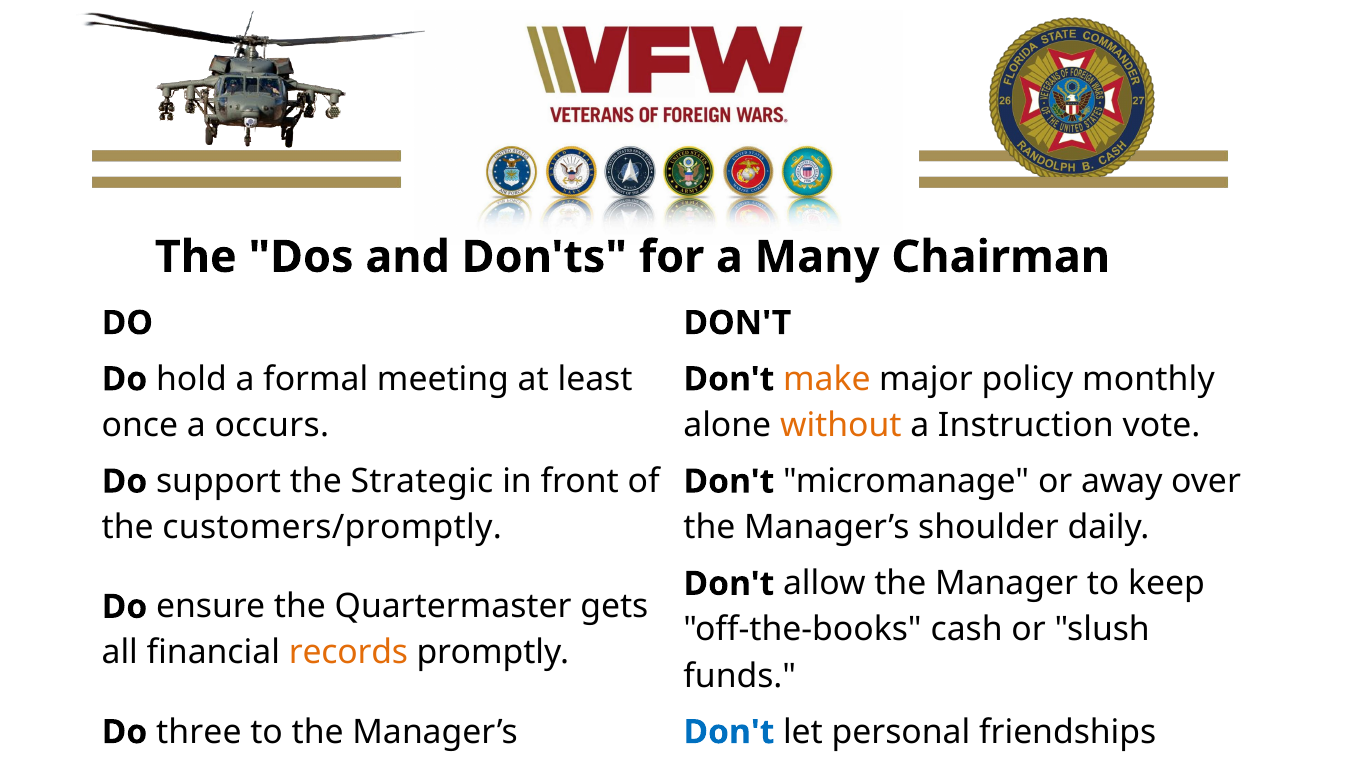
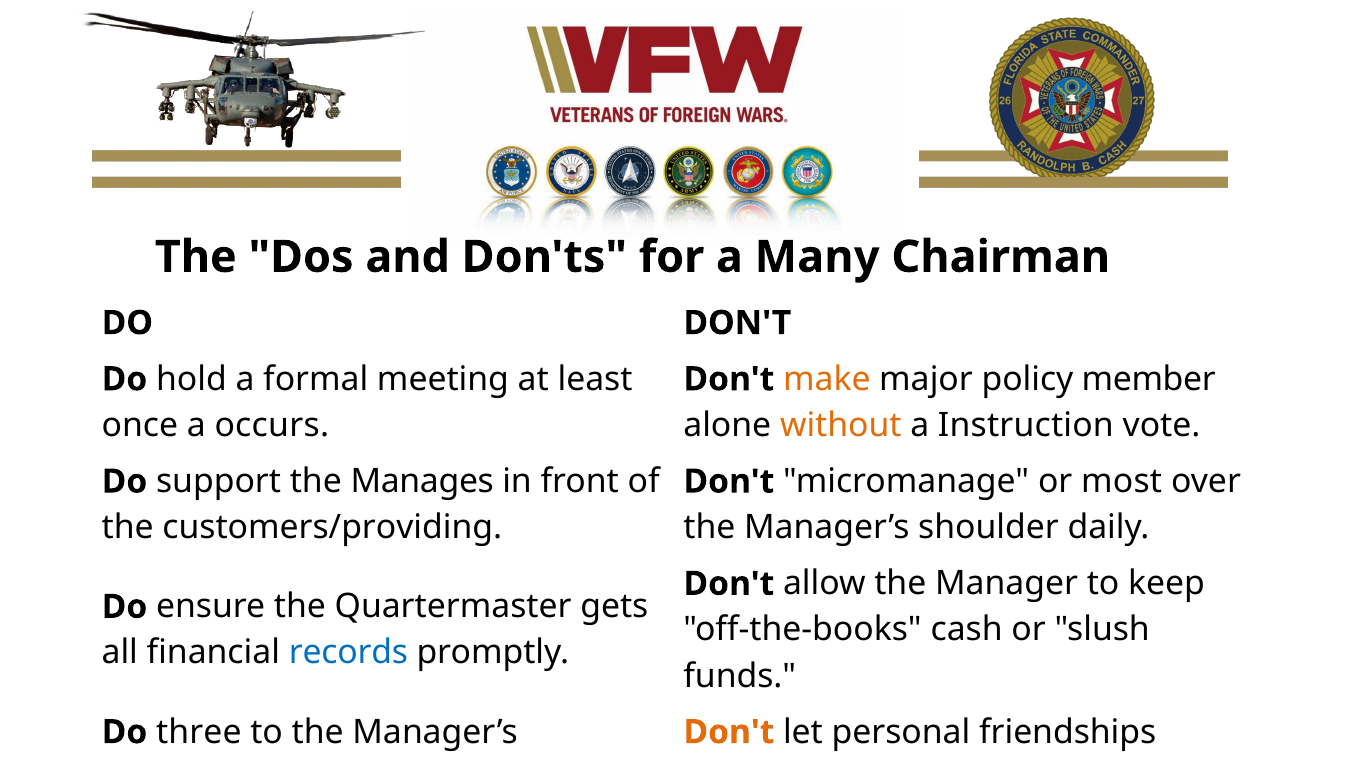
monthly: monthly -> member
Strategic: Strategic -> Manages
away: away -> most
customers/promptly: customers/promptly -> customers/providing
records colour: orange -> blue
Don't at (729, 732) colour: blue -> orange
